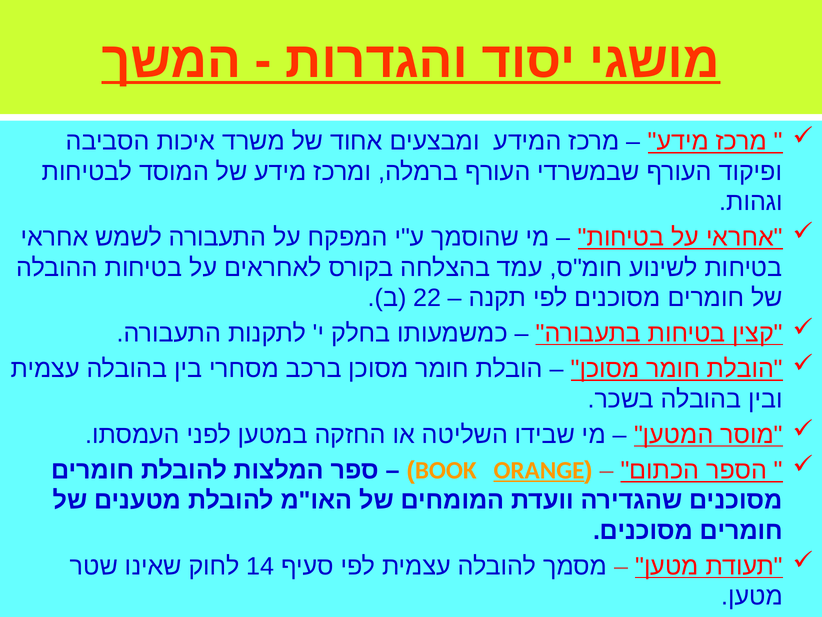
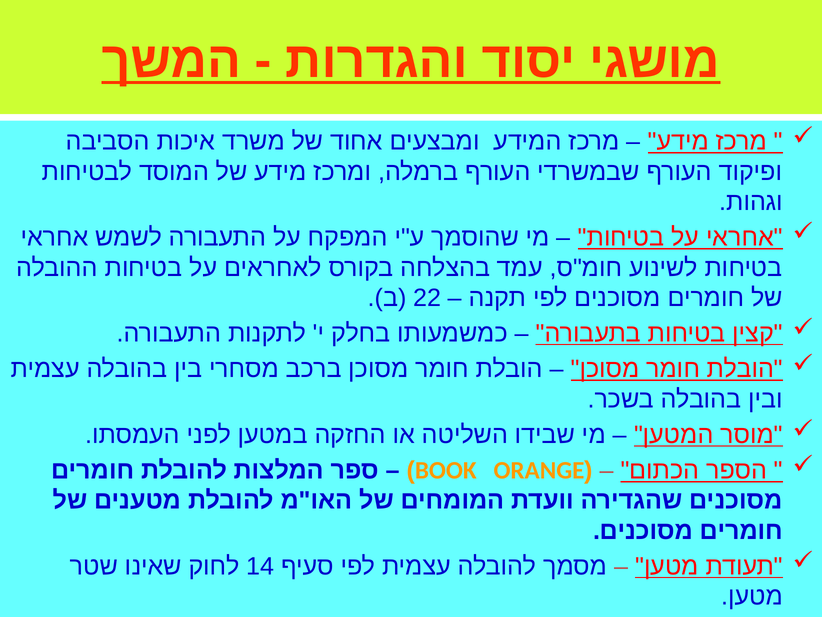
ORANGE underline: present -> none
